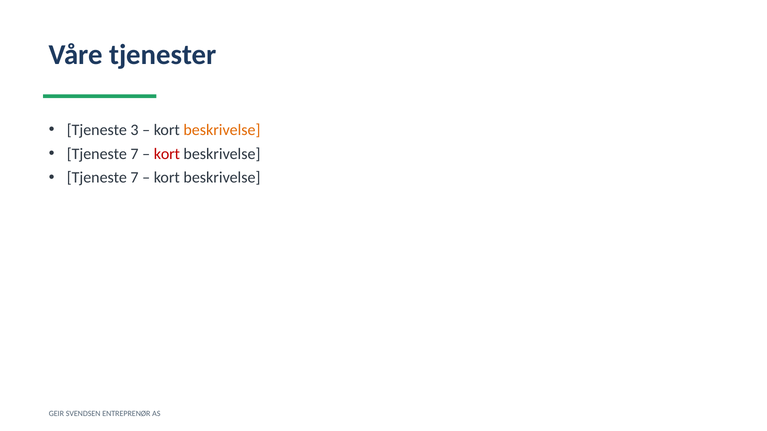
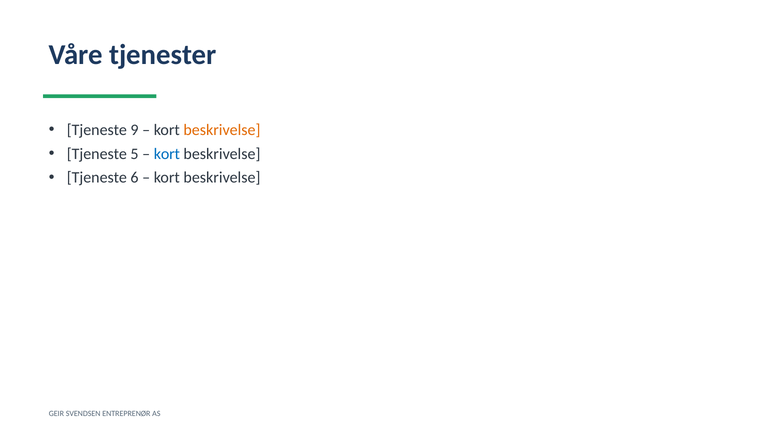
3: 3 -> 9
7 at (134, 154): 7 -> 5
kort at (167, 154) colour: red -> blue
7 at (134, 178): 7 -> 6
